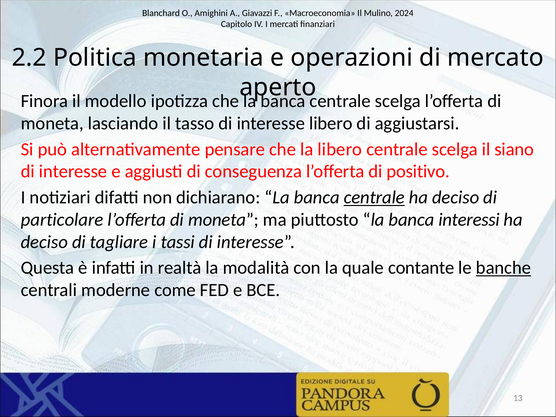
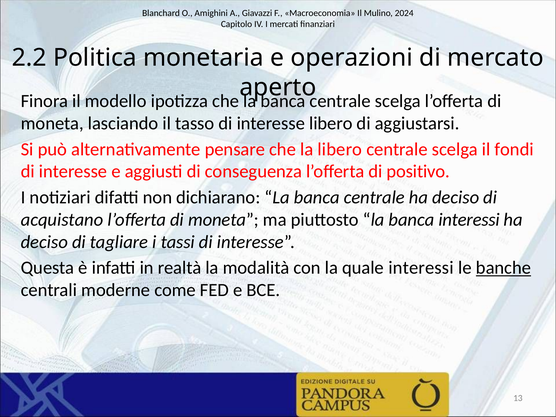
siano: siano -> fondi
centrale at (374, 197) underline: present -> none
particolare: particolare -> acquistano
quale contante: contante -> interessi
